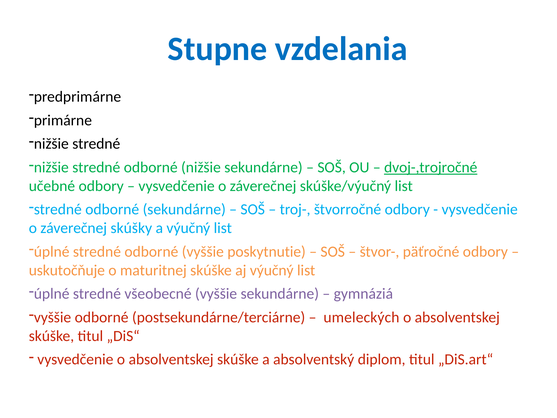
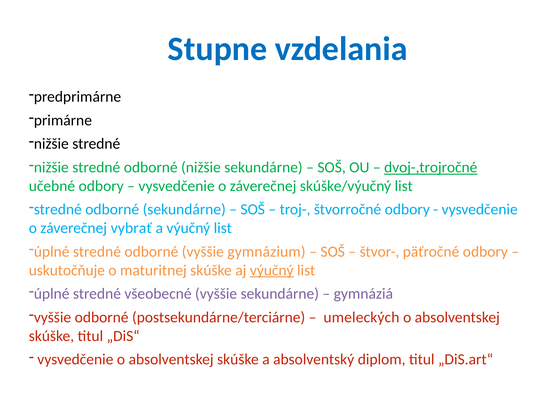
skúšky: skúšky -> vybrať
poskytnutie: poskytnutie -> gymnázium
výučný at (272, 270) underline: none -> present
